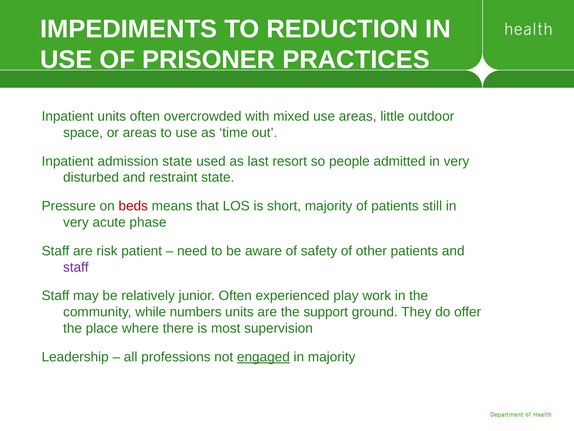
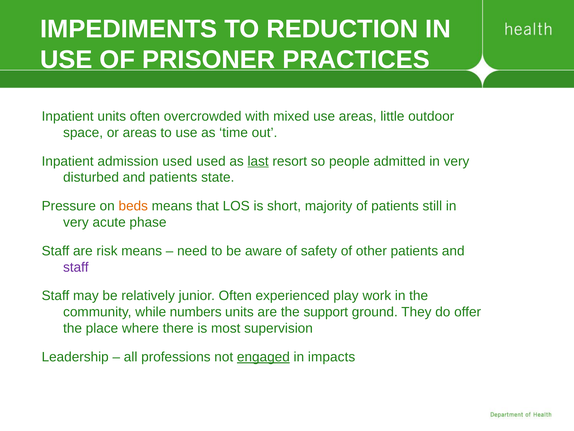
admission state: state -> used
last underline: none -> present
and restraint: restraint -> patients
beds colour: red -> orange
risk patient: patient -> means
in majority: majority -> impacts
